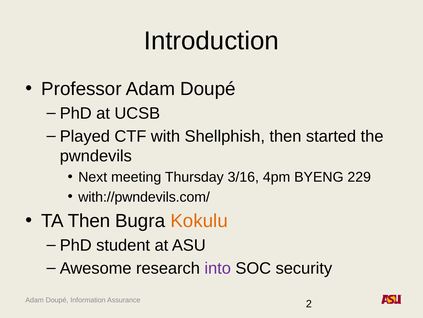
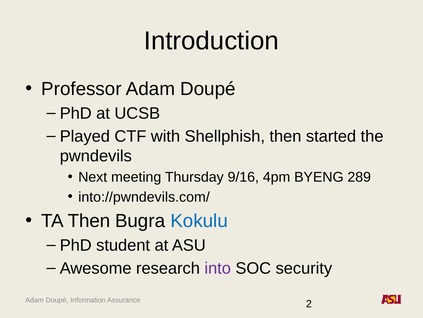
3/16: 3/16 -> 9/16
229: 229 -> 289
with://pwndevils.com/: with://pwndevils.com/ -> into://pwndevils.com/
Kokulu colour: orange -> blue
